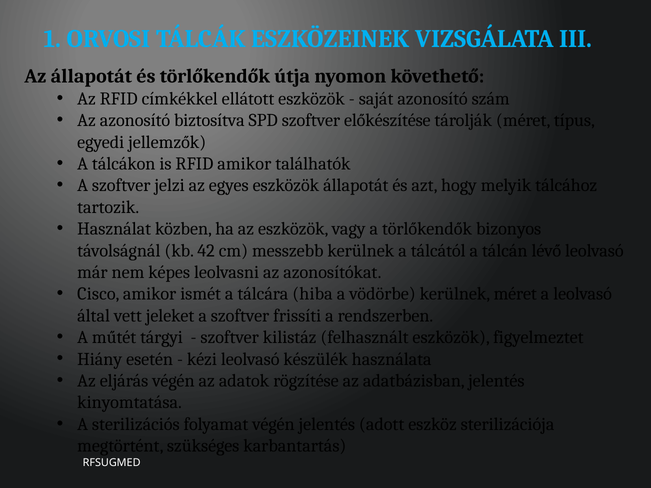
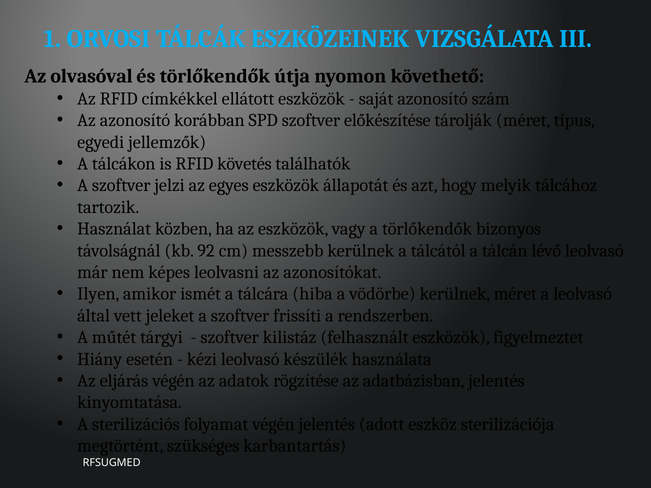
Az állapotát: állapotát -> olvasóval
biztosítva: biztosítva -> korábban
RFID amikor: amikor -> követés
42: 42 -> 92
Cisco: Cisco -> Ilyen
